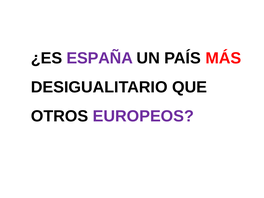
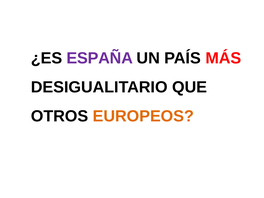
EUROPEOS colour: purple -> orange
